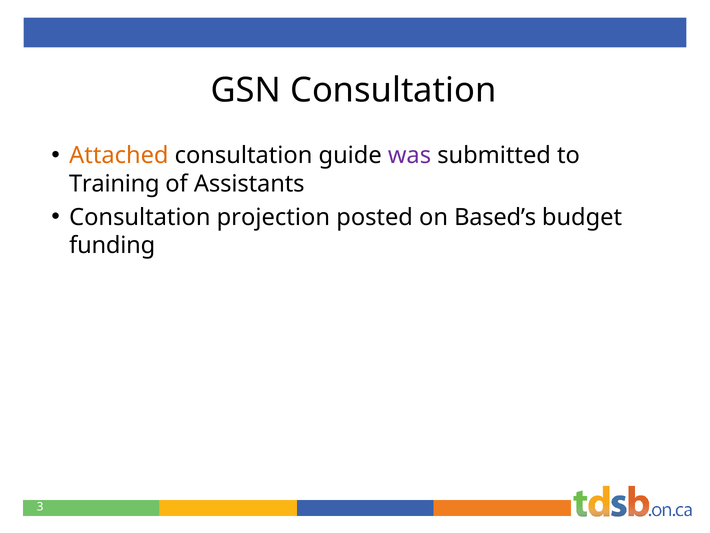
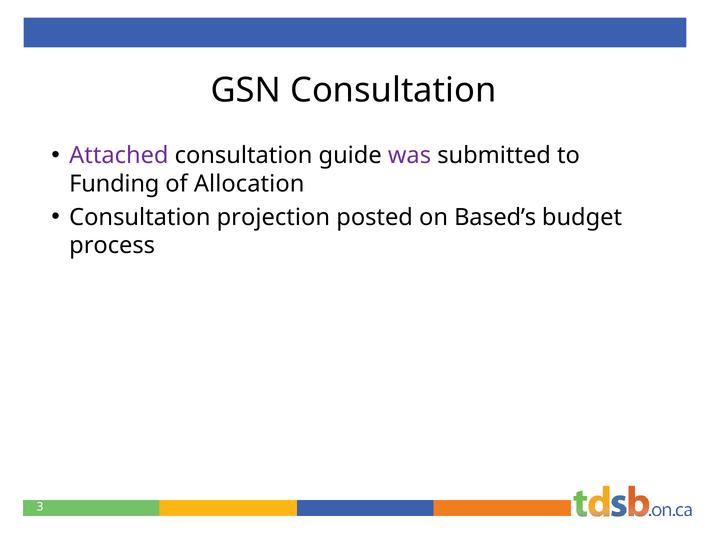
Attached colour: orange -> purple
Training: Training -> Funding
Assistants: Assistants -> Allocation
funding: funding -> process
